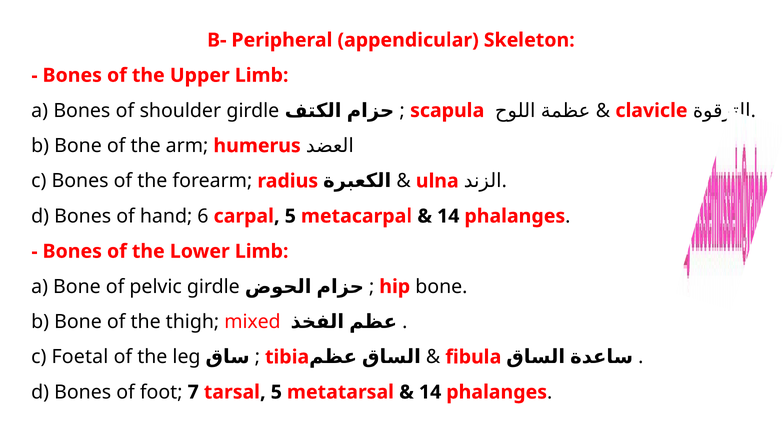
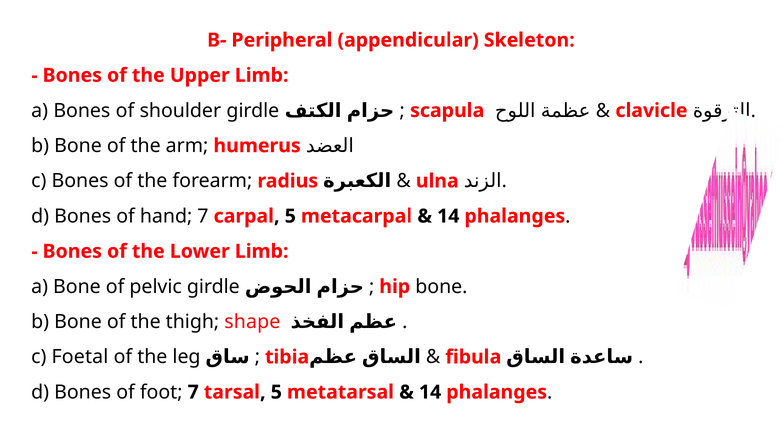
hand 6: 6 -> 7
mixed: mixed -> shape
